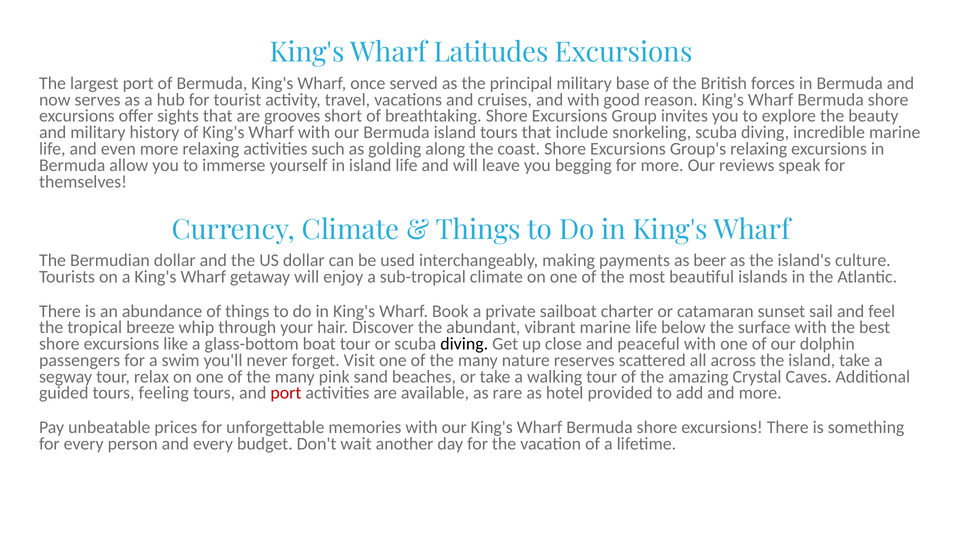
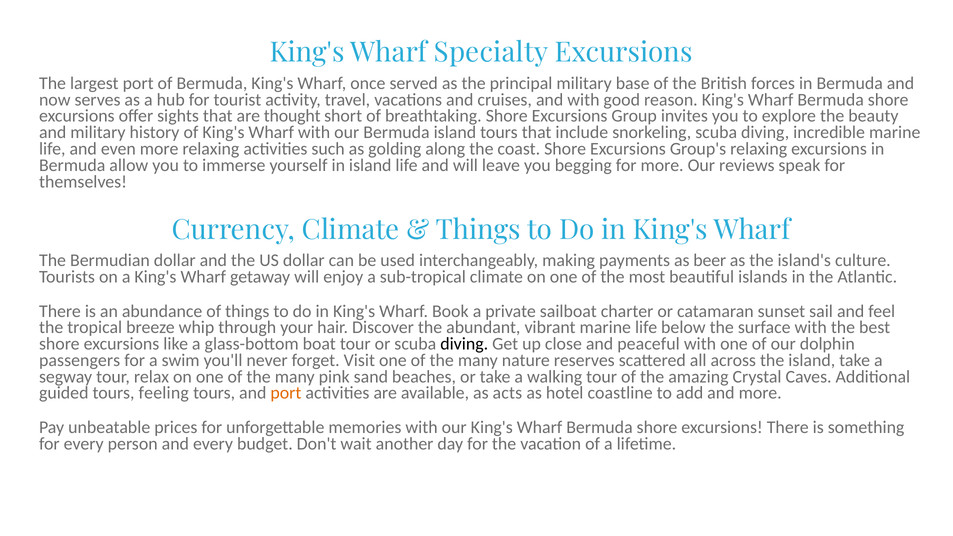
Latitudes: Latitudes -> Specialty
grooves: grooves -> thought
port at (286, 393) colour: red -> orange
rare: rare -> acts
provided: provided -> coastline
